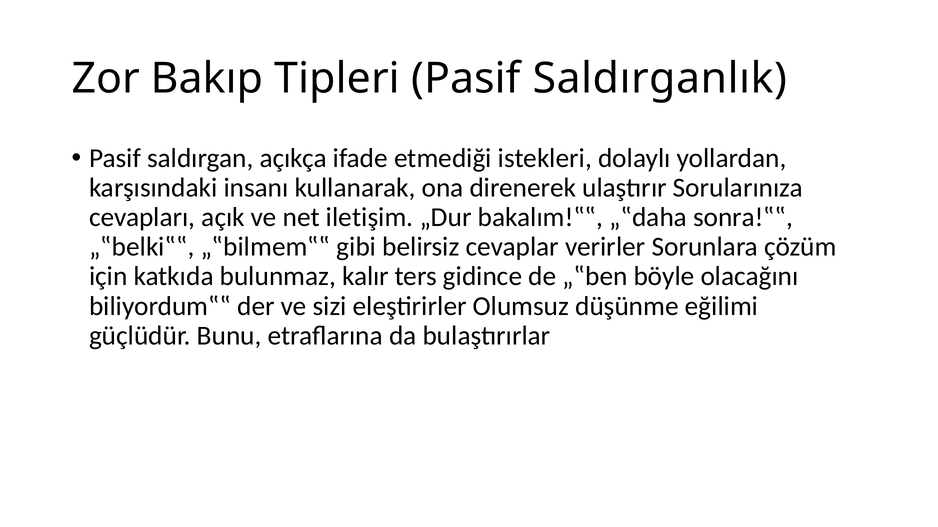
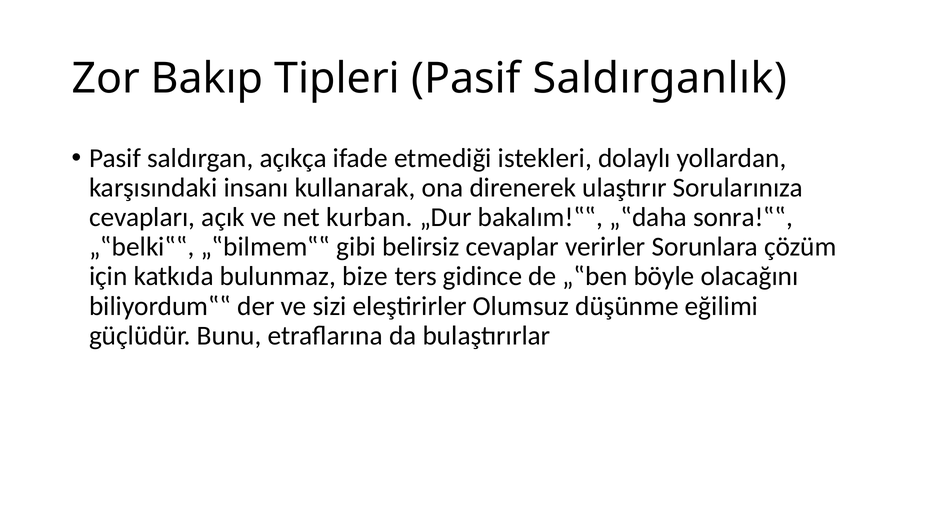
iletişim: iletişim -> kurban
kalır: kalır -> bize
